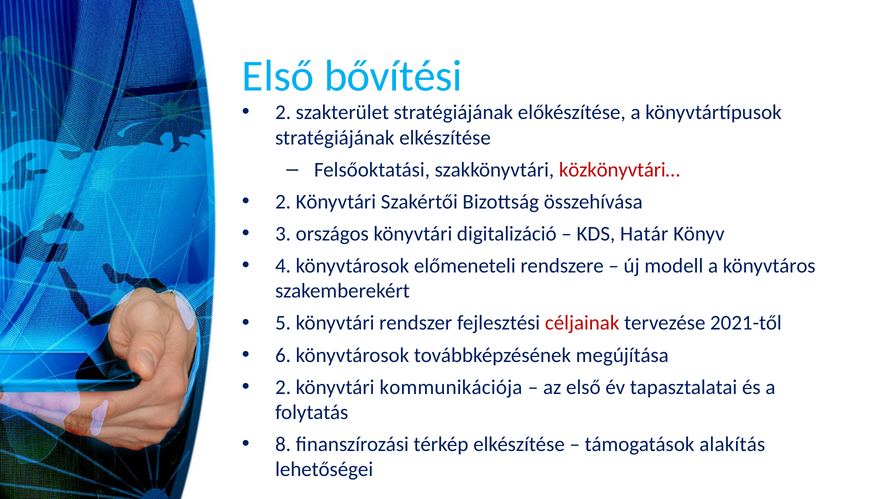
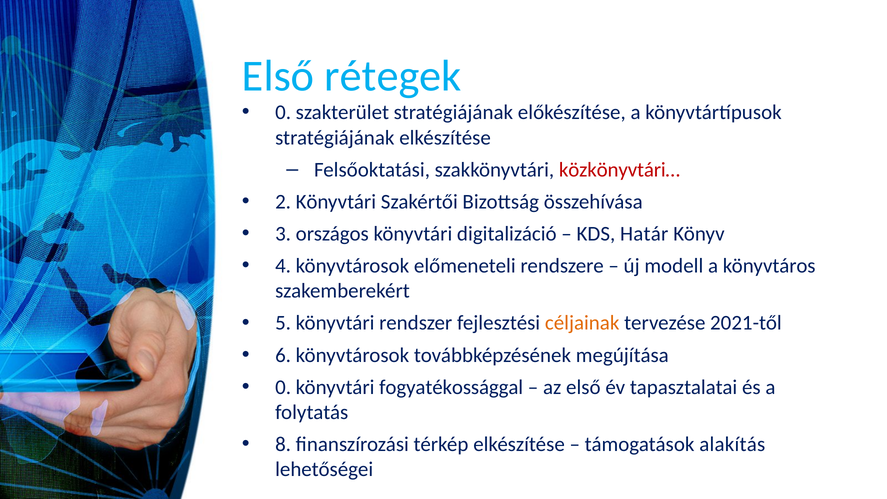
bővítési: bővítési -> rétegek
2 at (283, 112): 2 -> 0
céljainak colour: red -> orange
2 at (283, 387): 2 -> 0
kommunikációja: kommunikációja -> fogyatékossággal
